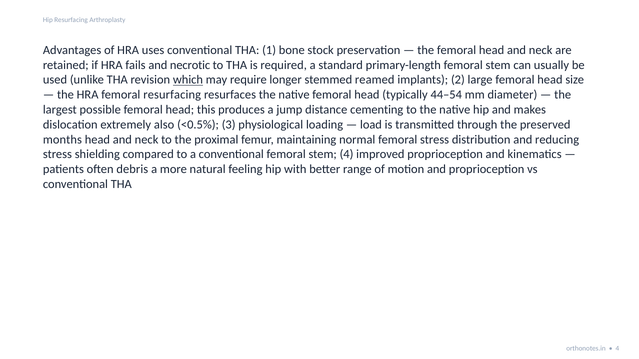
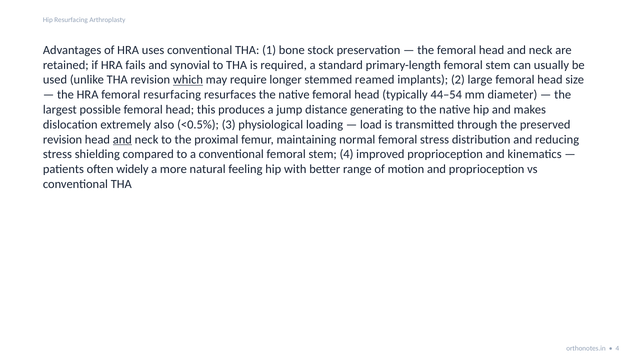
necrotic: necrotic -> synovial
cementing: cementing -> generating
months at (62, 140): months -> revision
and at (122, 140) underline: none -> present
debris: debris -> widely
